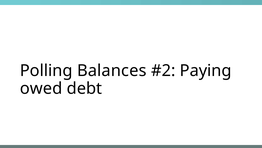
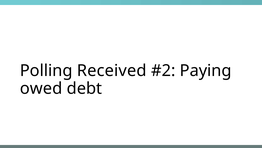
Balances: Balances -> Received
